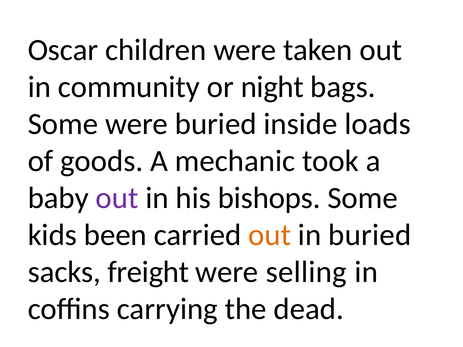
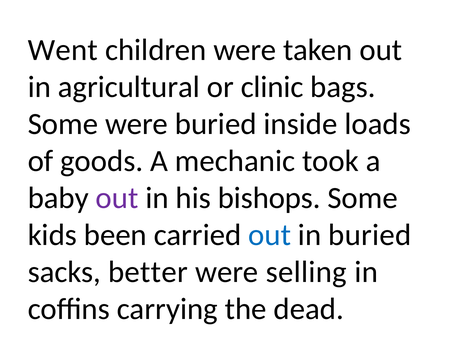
Oscar: Oscar -> Went
community: community -> agricultural
night: night -> clinic
out at (270, 235) colour: orange -> blue
freight: freight -> better
